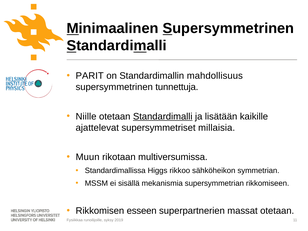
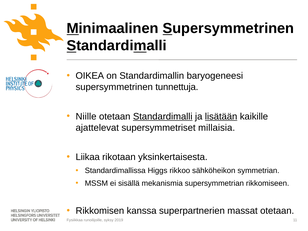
PARIT: PARIT -> OIKEA
mahdollisuus: mahdollisuus -> baryogeneesi
lisätään underline: none -> present
Muun: Muun -> Liikaa
multiversumissa: multiversumissa -> yksinkertaisesta
esseen: esseen -> kanssa
